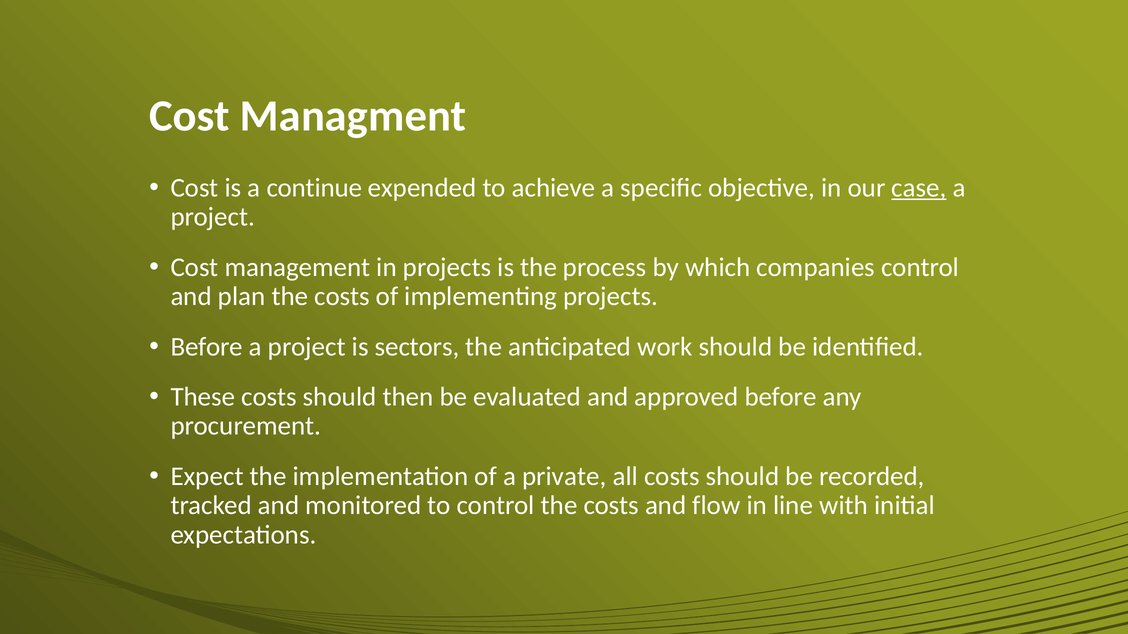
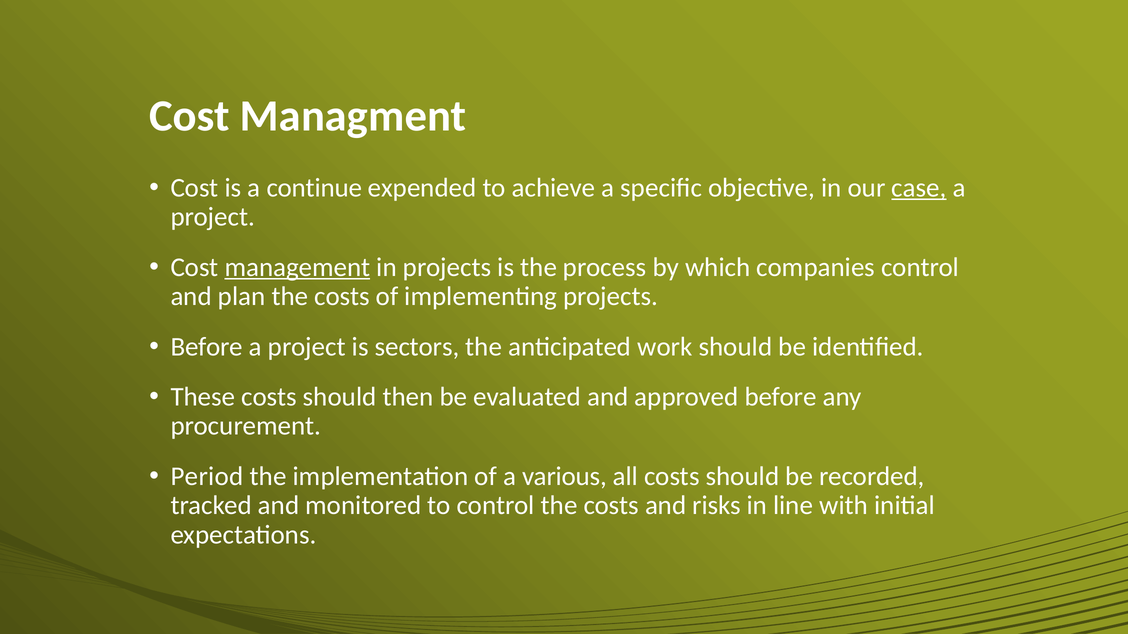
management underline: none -> present
Expect: Expect -> Period
private: private -> various
flow: flow -> risks
